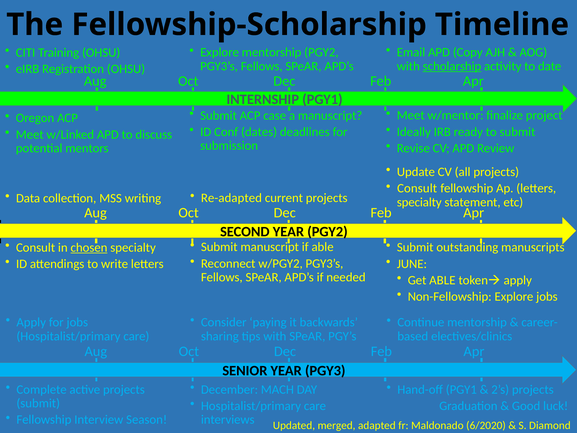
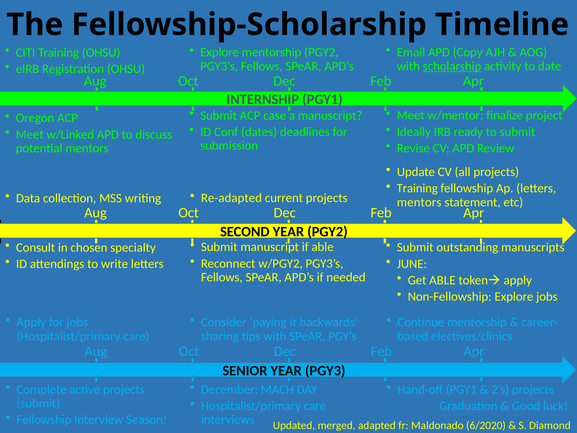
Consult at (417, 188): Consult -> Training
specialty at (419, 202): specialty -> mentors
chosen underline: present -> none
